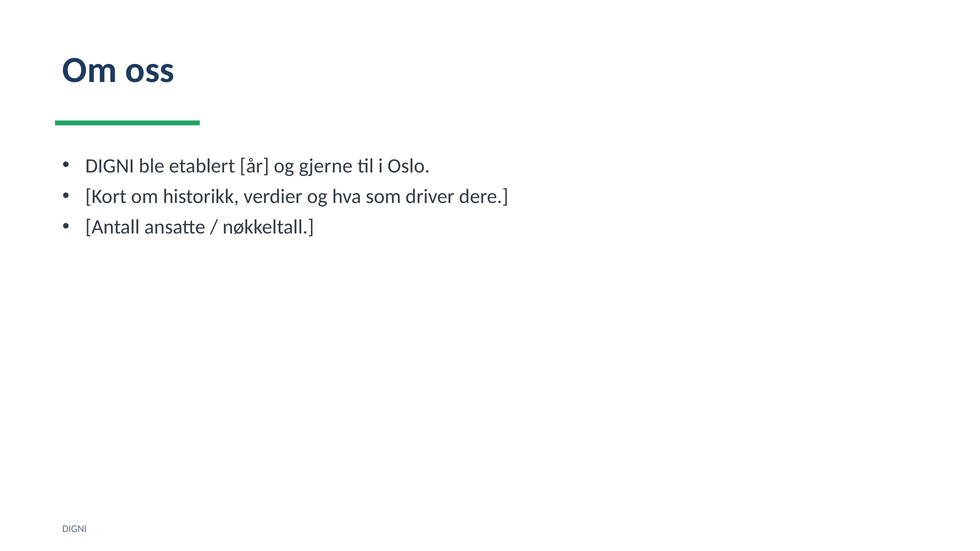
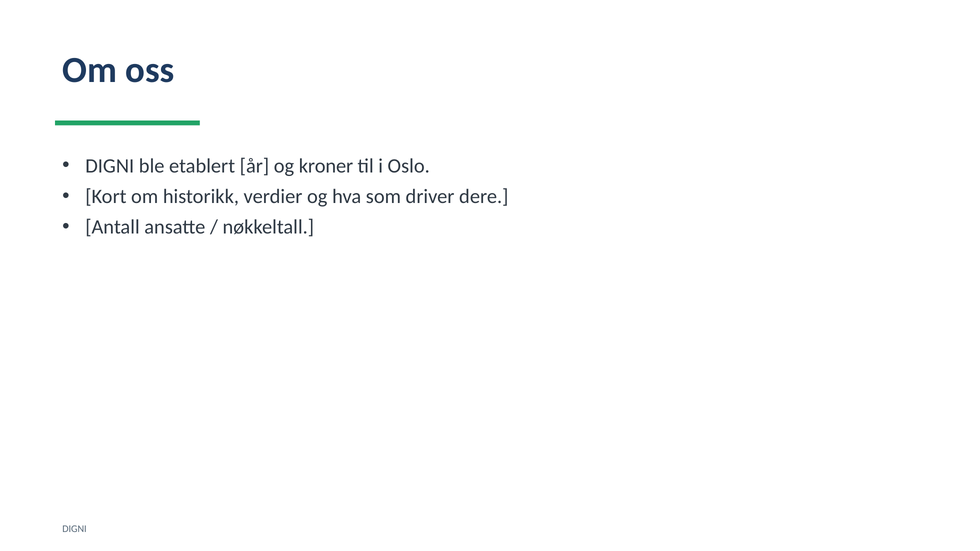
gjerne: gjerne -> kroner
